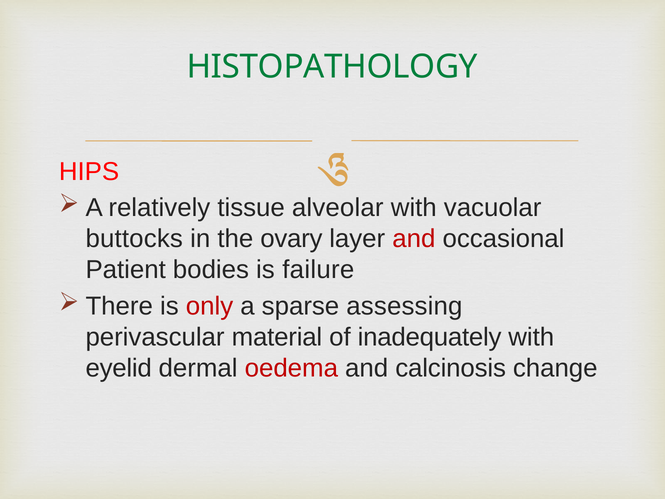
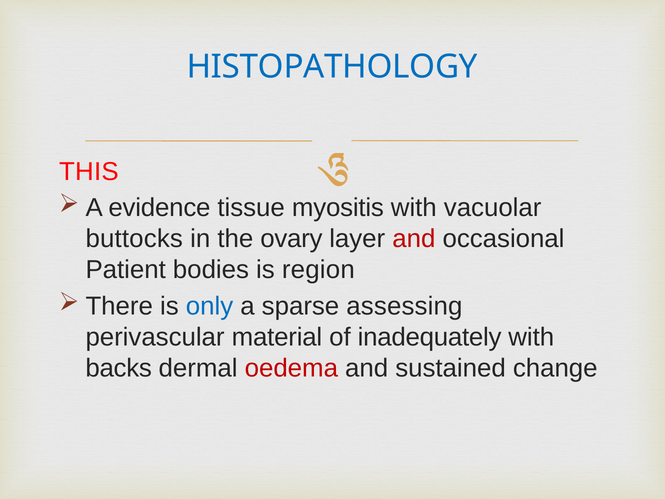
HISTOPATHOLOGY colour: green -> blue
HIPS: HIPS -> THIS
relatively: relatively -> evidence
alveolar: alveolar -> myositis
failure: failure -> region
only colour: red -> blue
eyelid: eyelid -> backs
calcinosis: calcinosis -> sustained
